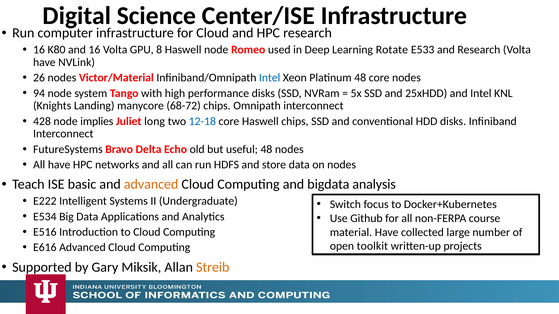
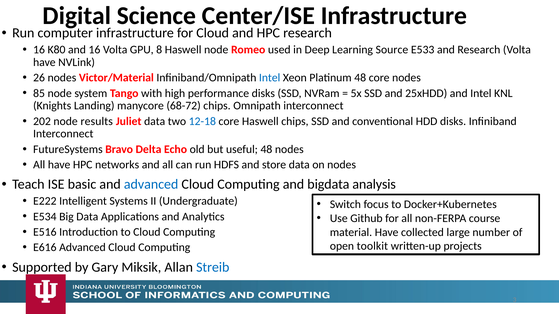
Rotate: Rotate -> Source
94: 94 -> 85
428: 428 -> 202
implies: implies -> results
Juliet long: long -> data
advanced at (151, 185) colour: orange -> blue
Streib colour: orange -> blue
